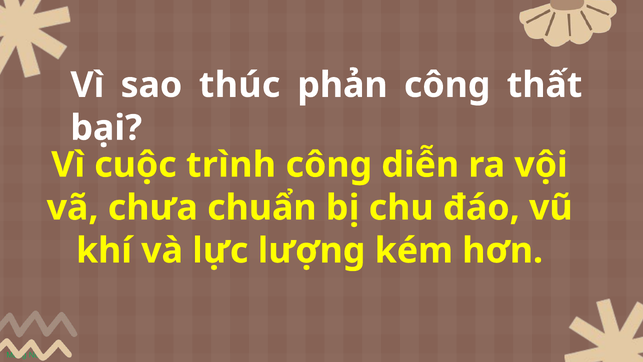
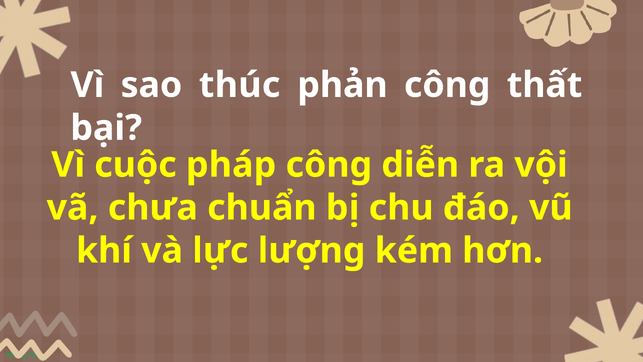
trình: trình -> pháp
